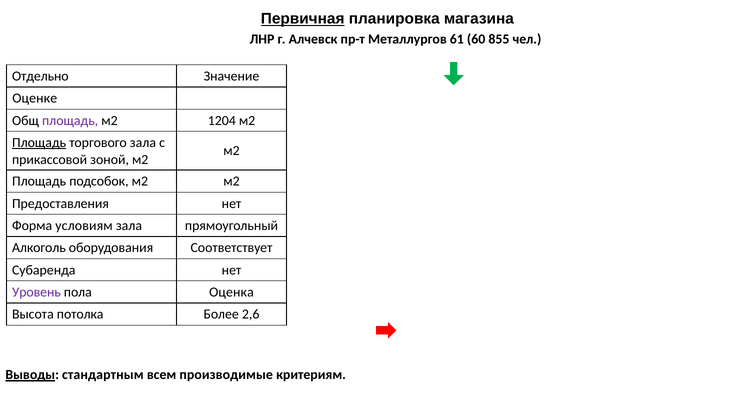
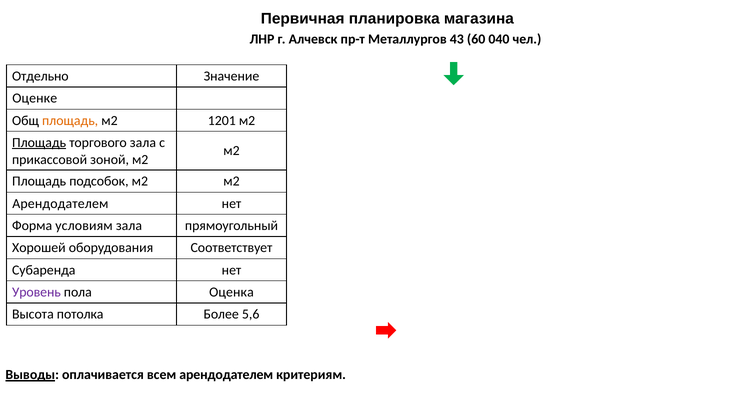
Первичная underline: present -> none
61: 61 -> 43
855: 855 -> 040
площадь at (70, 121) colour: purple -> orange
1204: 1204 -> 1201
Предоставления at (60, 204): Предоставления -> Арендодателем
Алкоголь: Алкоголь -> Хорошей
2,6: 2,6 -> 5,6
стандартным: стандартным -> оплачивается
всем производимые: производимые -> арендодателем
